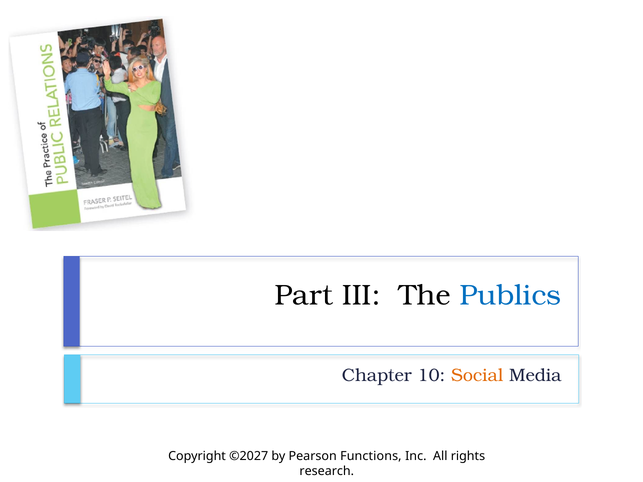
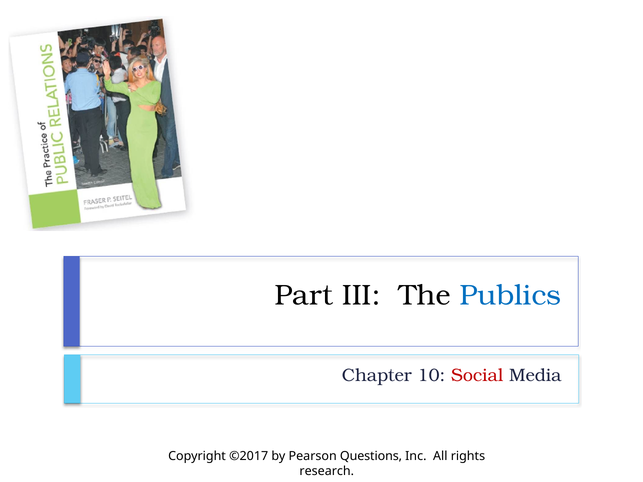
Social colour: orange -> red
©2027: ©2027 -> ©2017
Functions: Functions -> Questions
